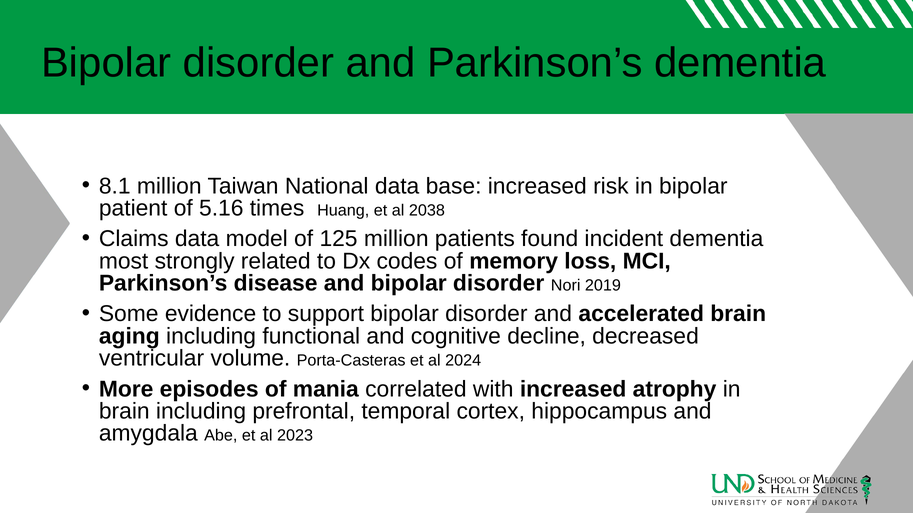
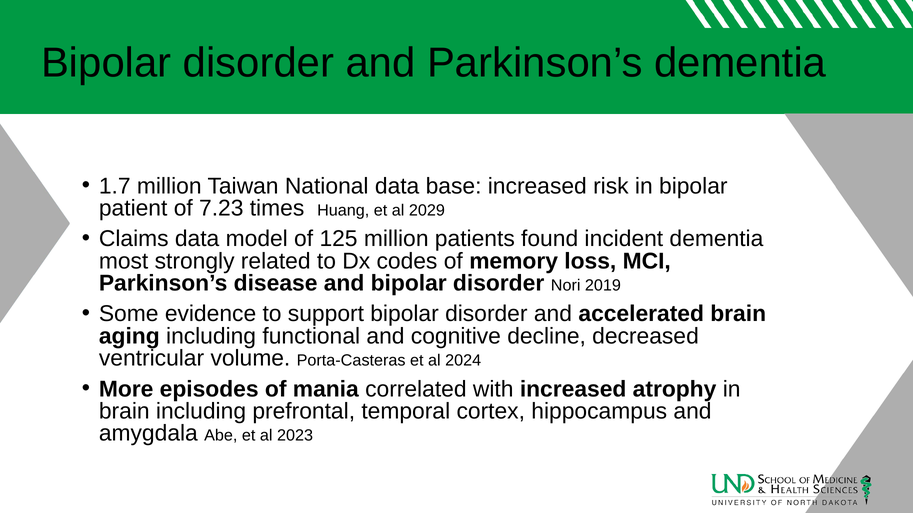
8.1: 8.1 -> 1.7
5.16: 5.16 -> 7.23
2038: 2038 -> 2029
